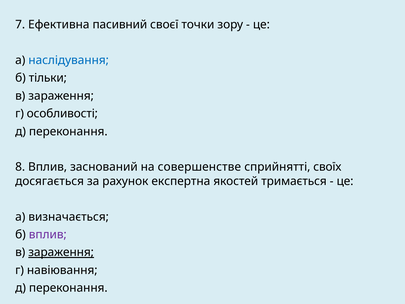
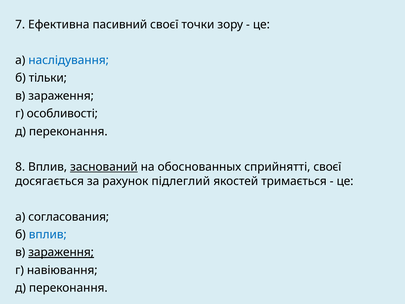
заснований underline: none -> present
совершенстве: совершенстве -> обоснованных
сприйнятті своїх: своїх -> своєї
експертна: експертна -> підлеглий
визначається: визначається -> согласования
вплив at (48, 234) colour: purple -> blue
